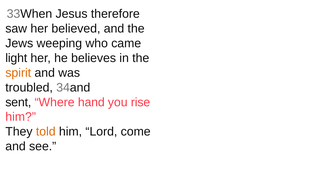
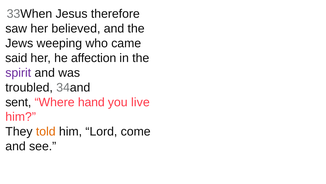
light: light -> said
believes: believes -> affection
spirit colour: orange -> purple
rise: rise -> live
